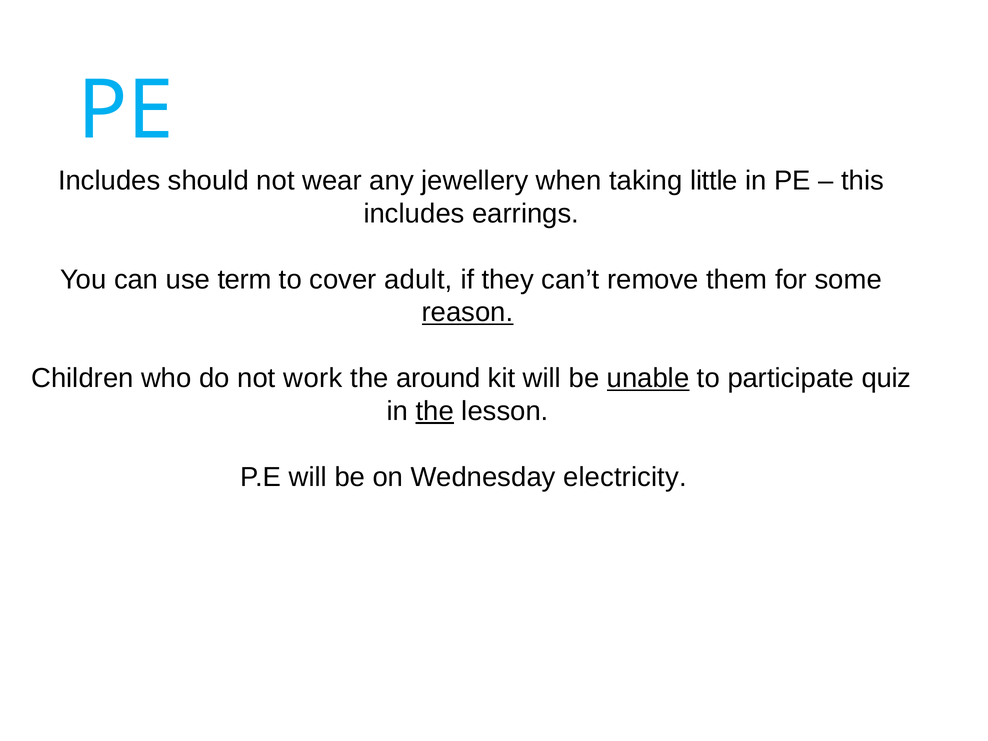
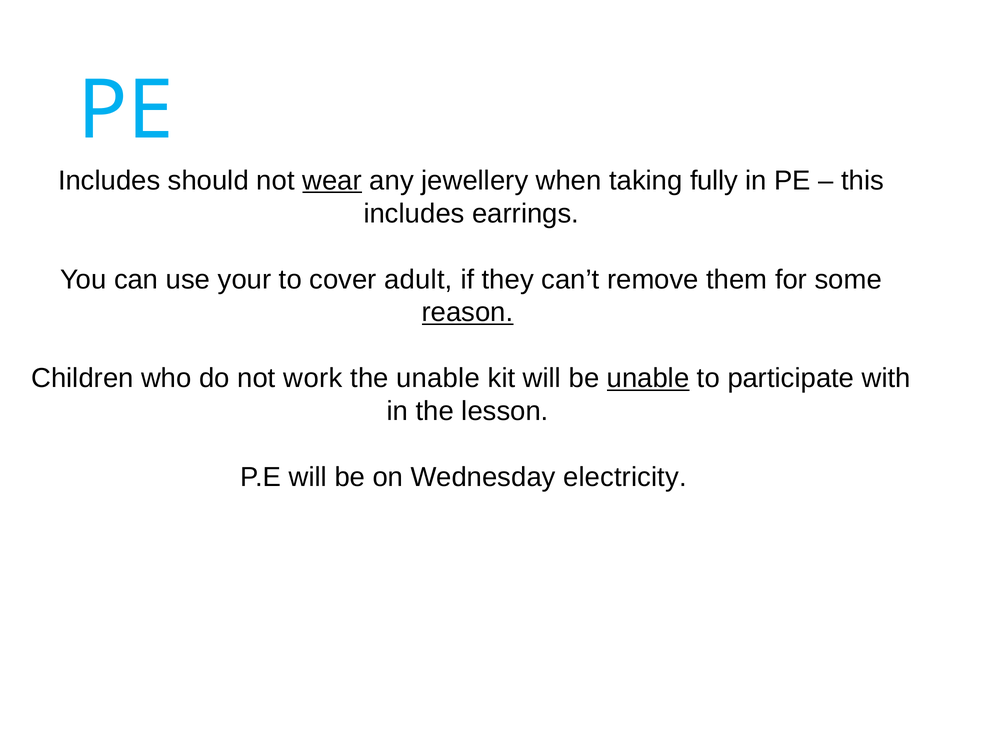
wear underline: none -> present
little: little -> fully
term: term -> your
the around: around -> unable
quiz: quiz -> with
the at (435, 411) underline: present -> none
